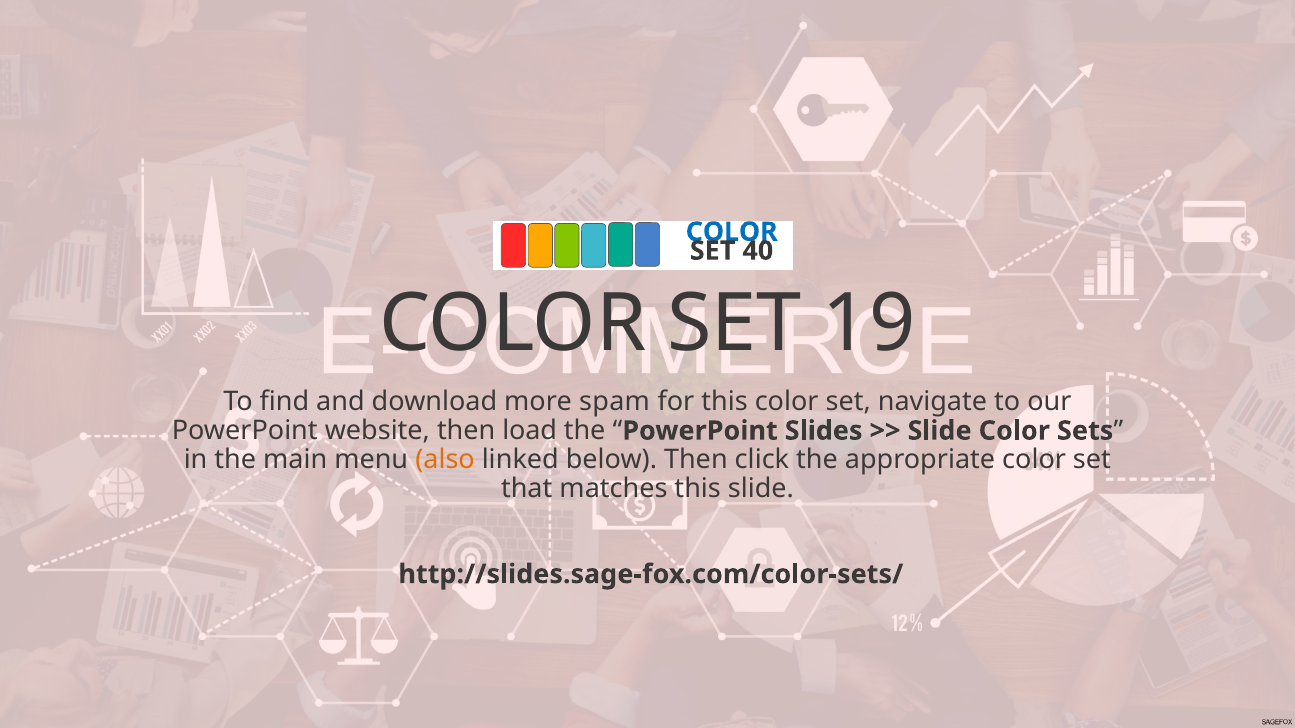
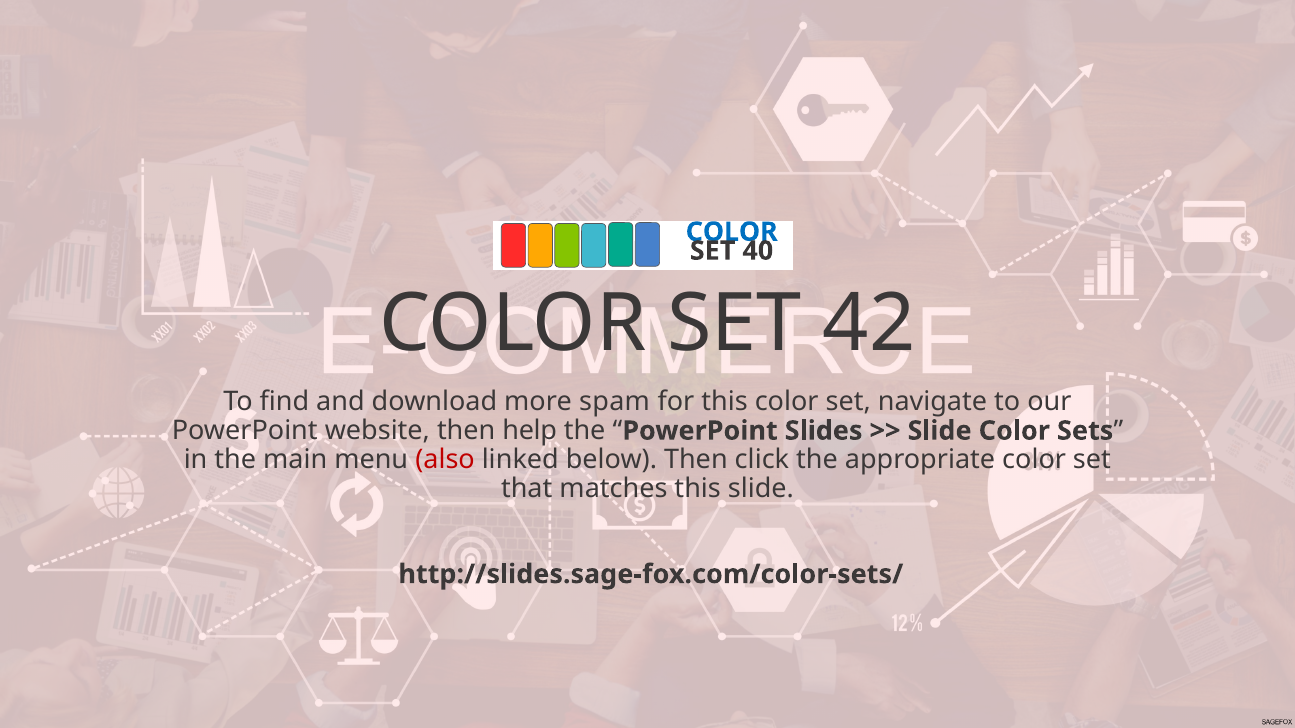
19: 19 -> 42
load: load -> help
also colour: orange -> red
